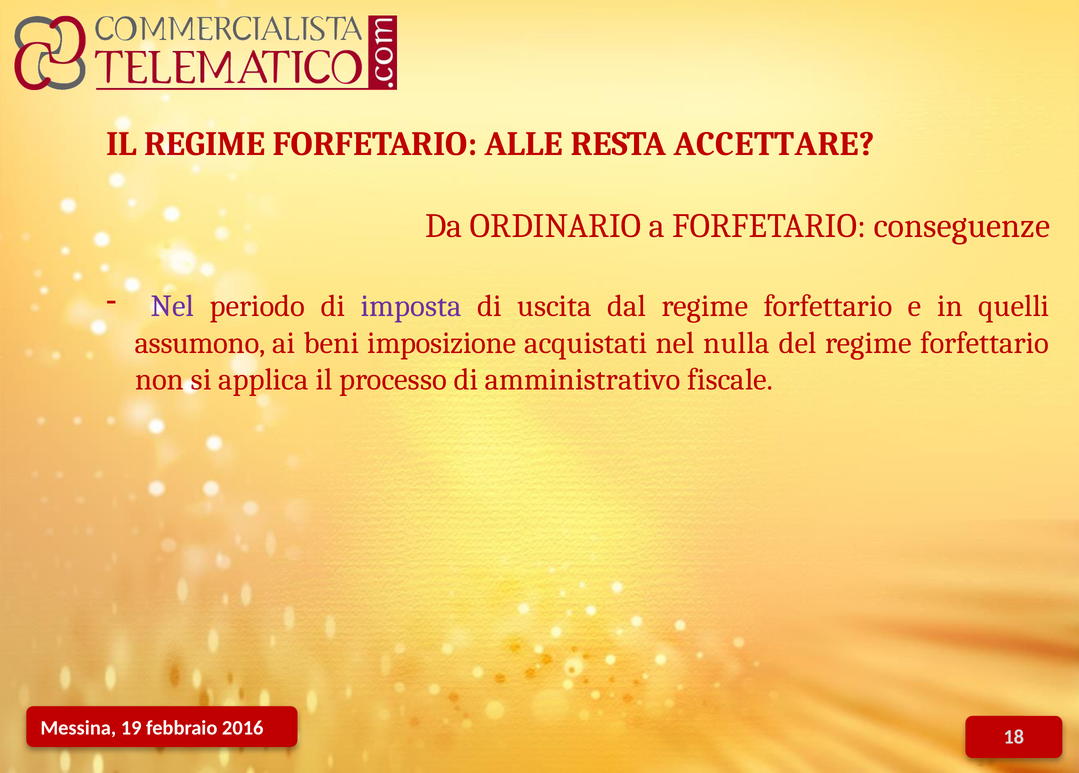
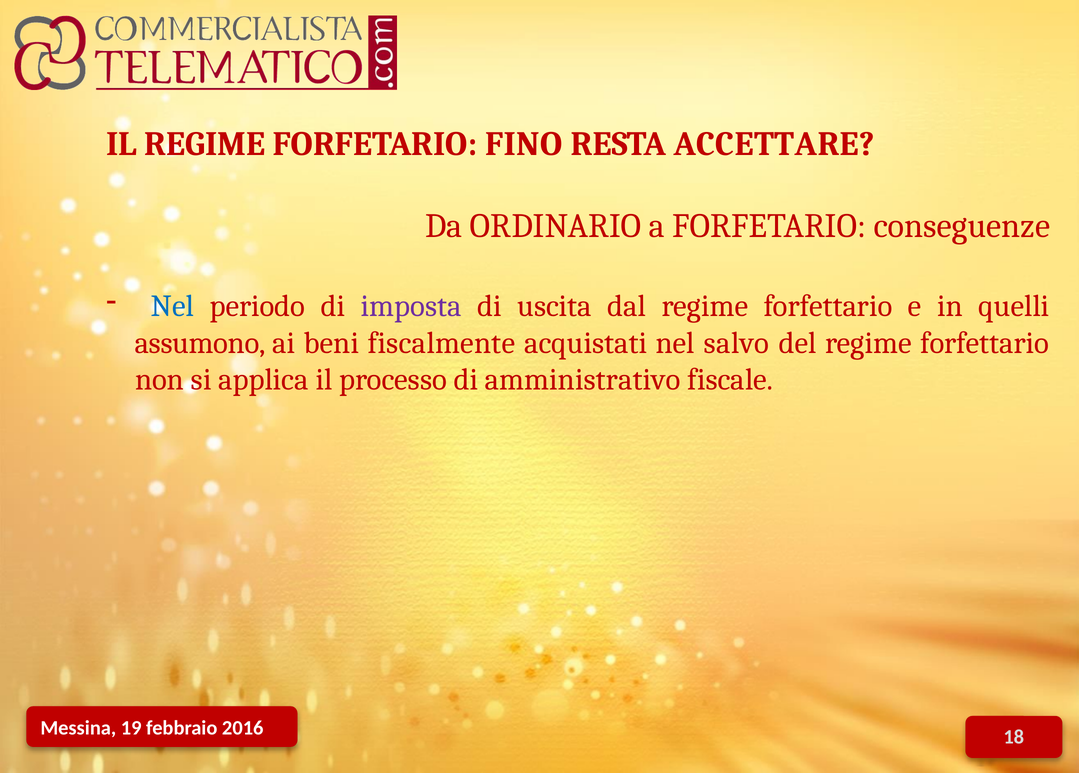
ALLE: ALLE -> FINO
Nel at (173, 306) colour: purple -> blue
imposizione: imposizione -> fiscalmente
nulla: nulla -> salvo
